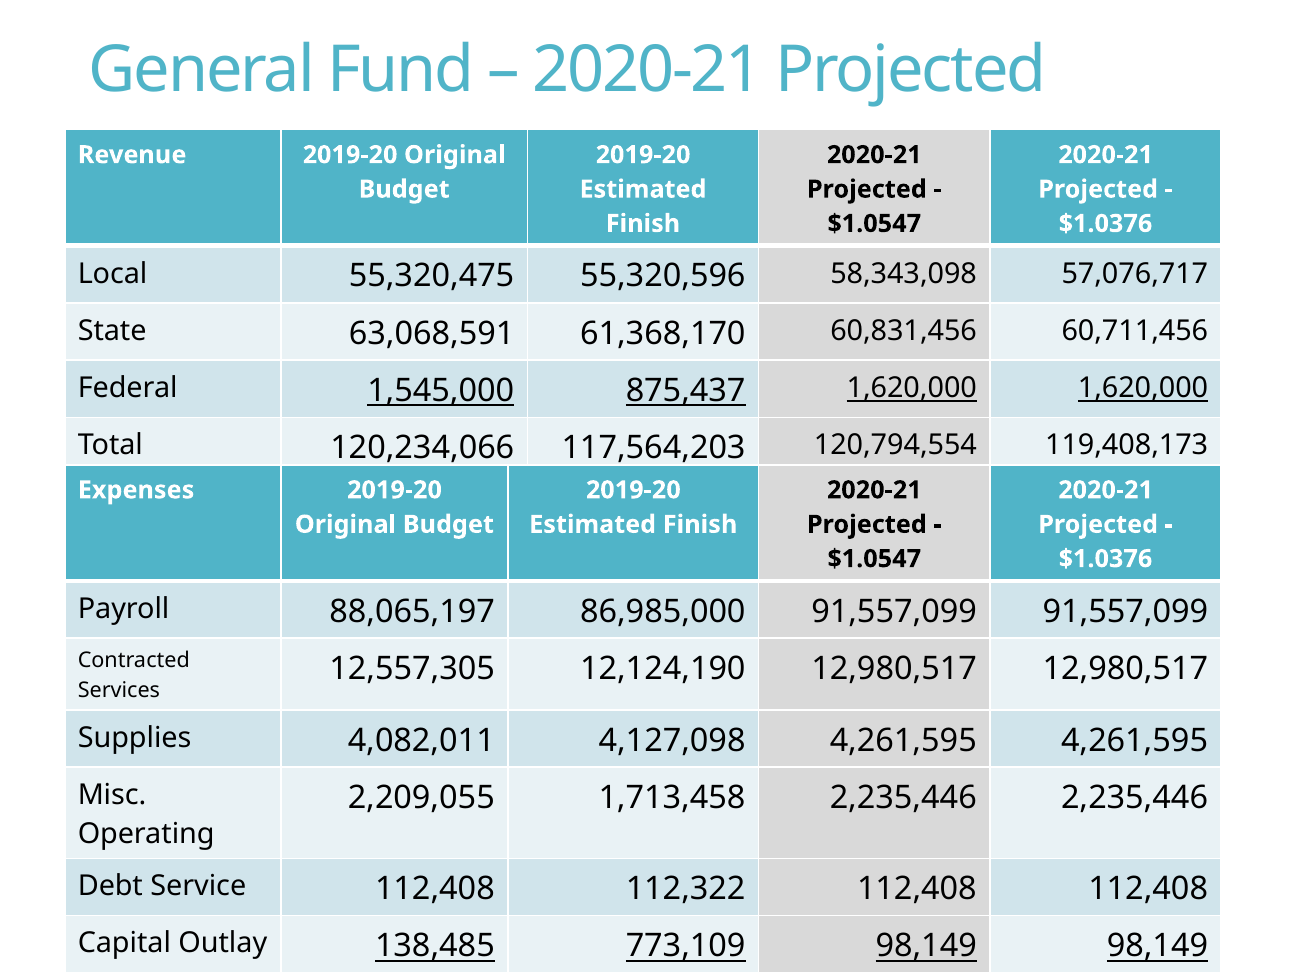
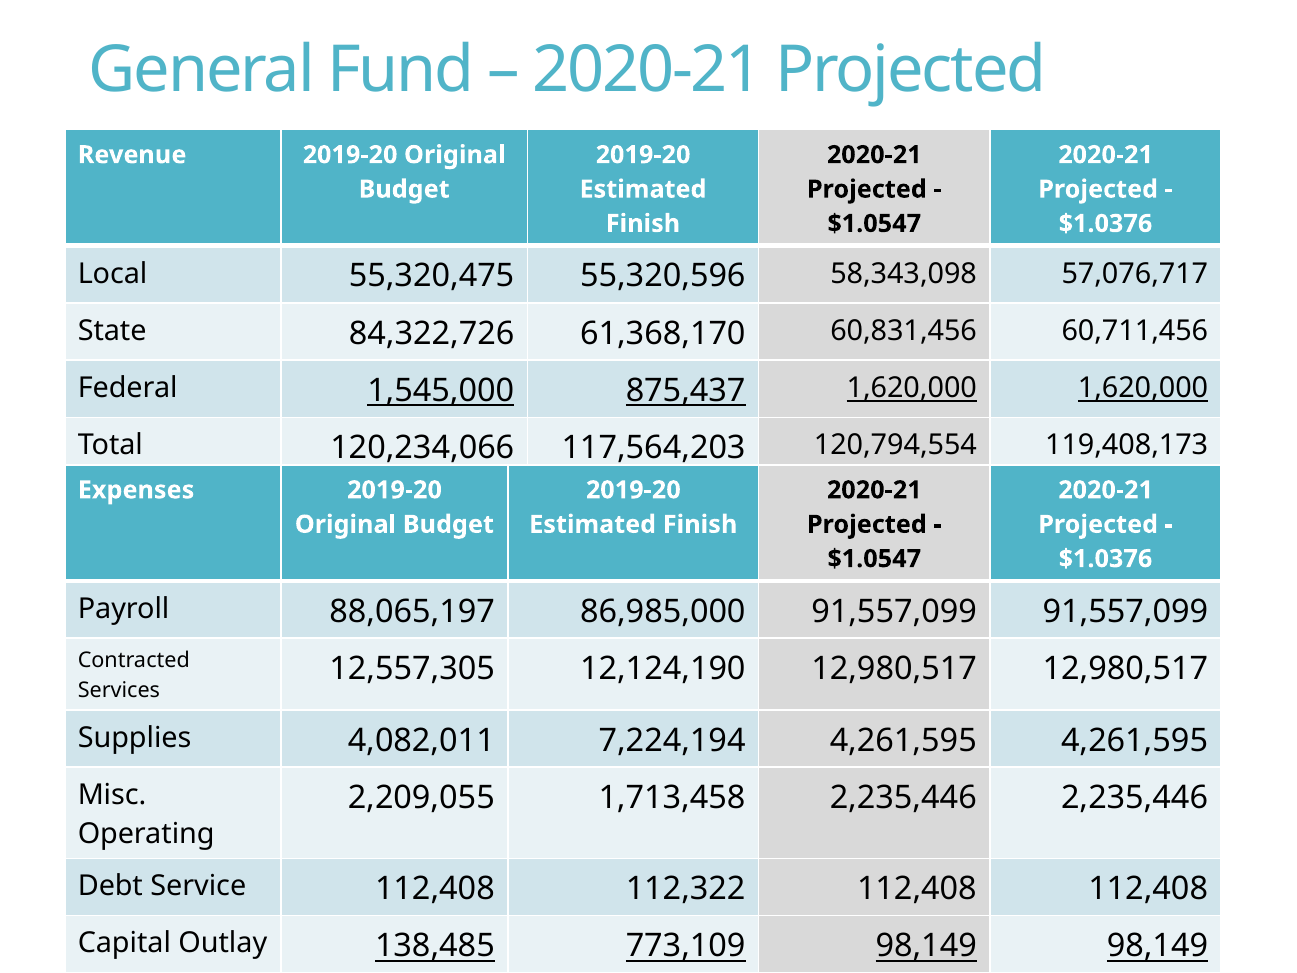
63,068,591: 63,068,591 -> 84,322,726
4,127,098: 4,127,098 -> 7,224,194
